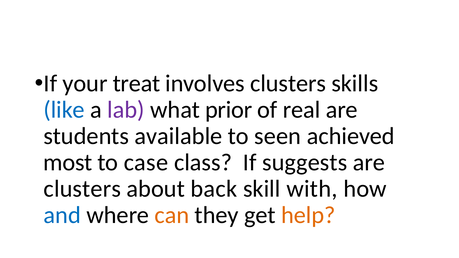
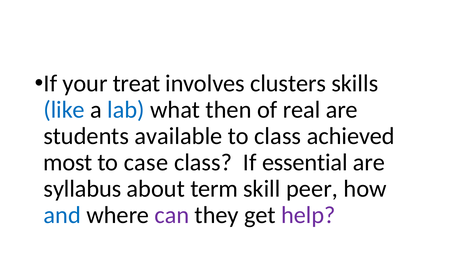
lab colour: purple -> blue
prior: prior -> then
to seen: seen -> class
suggests: suggests -> essential
clusters at (82, 189): clusters -> syllabus
back: back -> term
with: with -> peer
can colour: orange -> purple
help colour: orange -> purple
